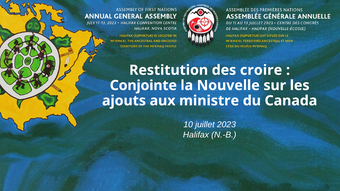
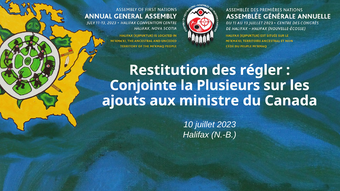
croire: croire -> régler
Nouvelle: Nouvelle -> Plusieurs
